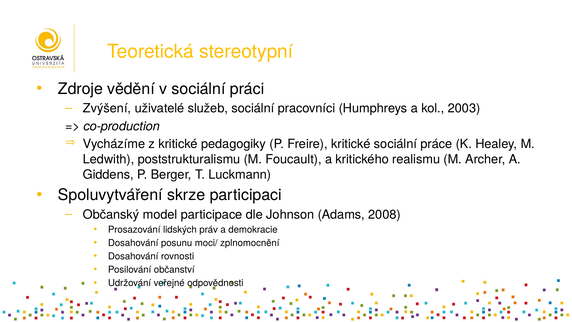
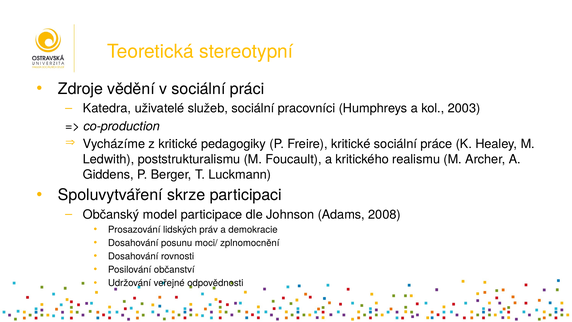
Zvýšení: Zvýšení -> Katedra
